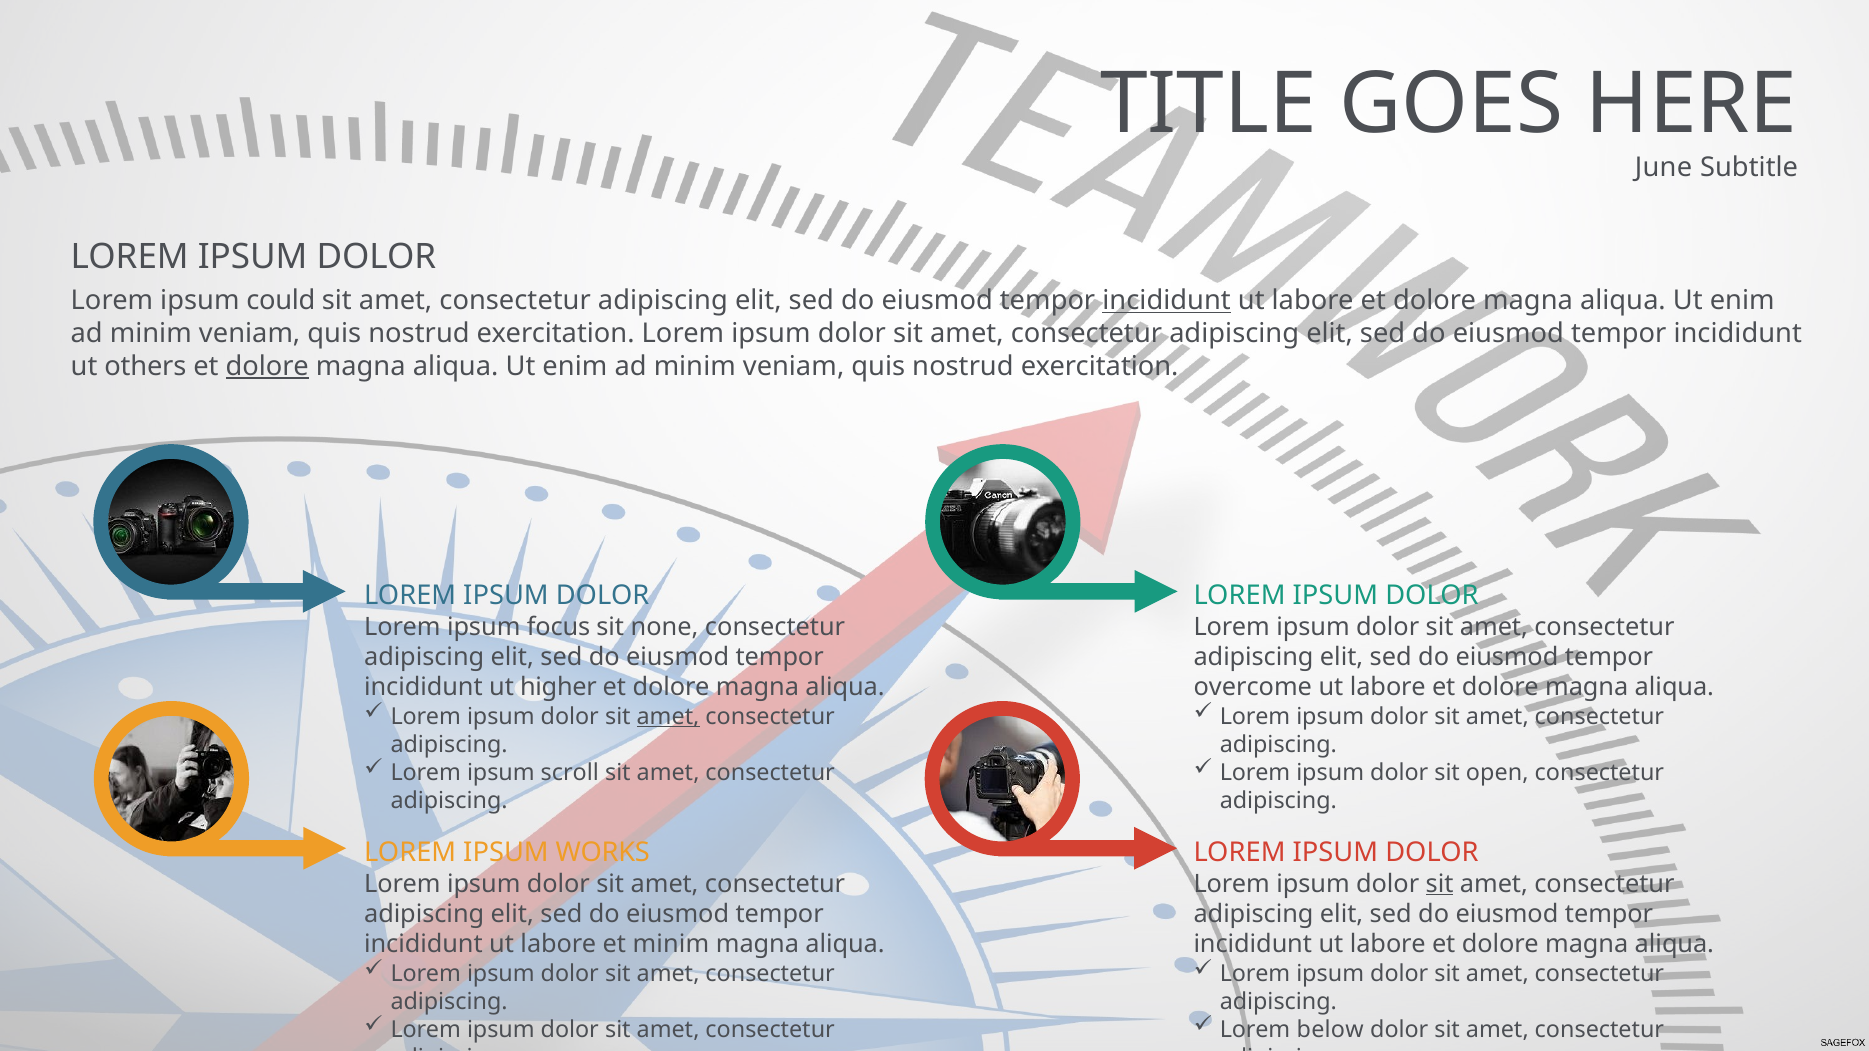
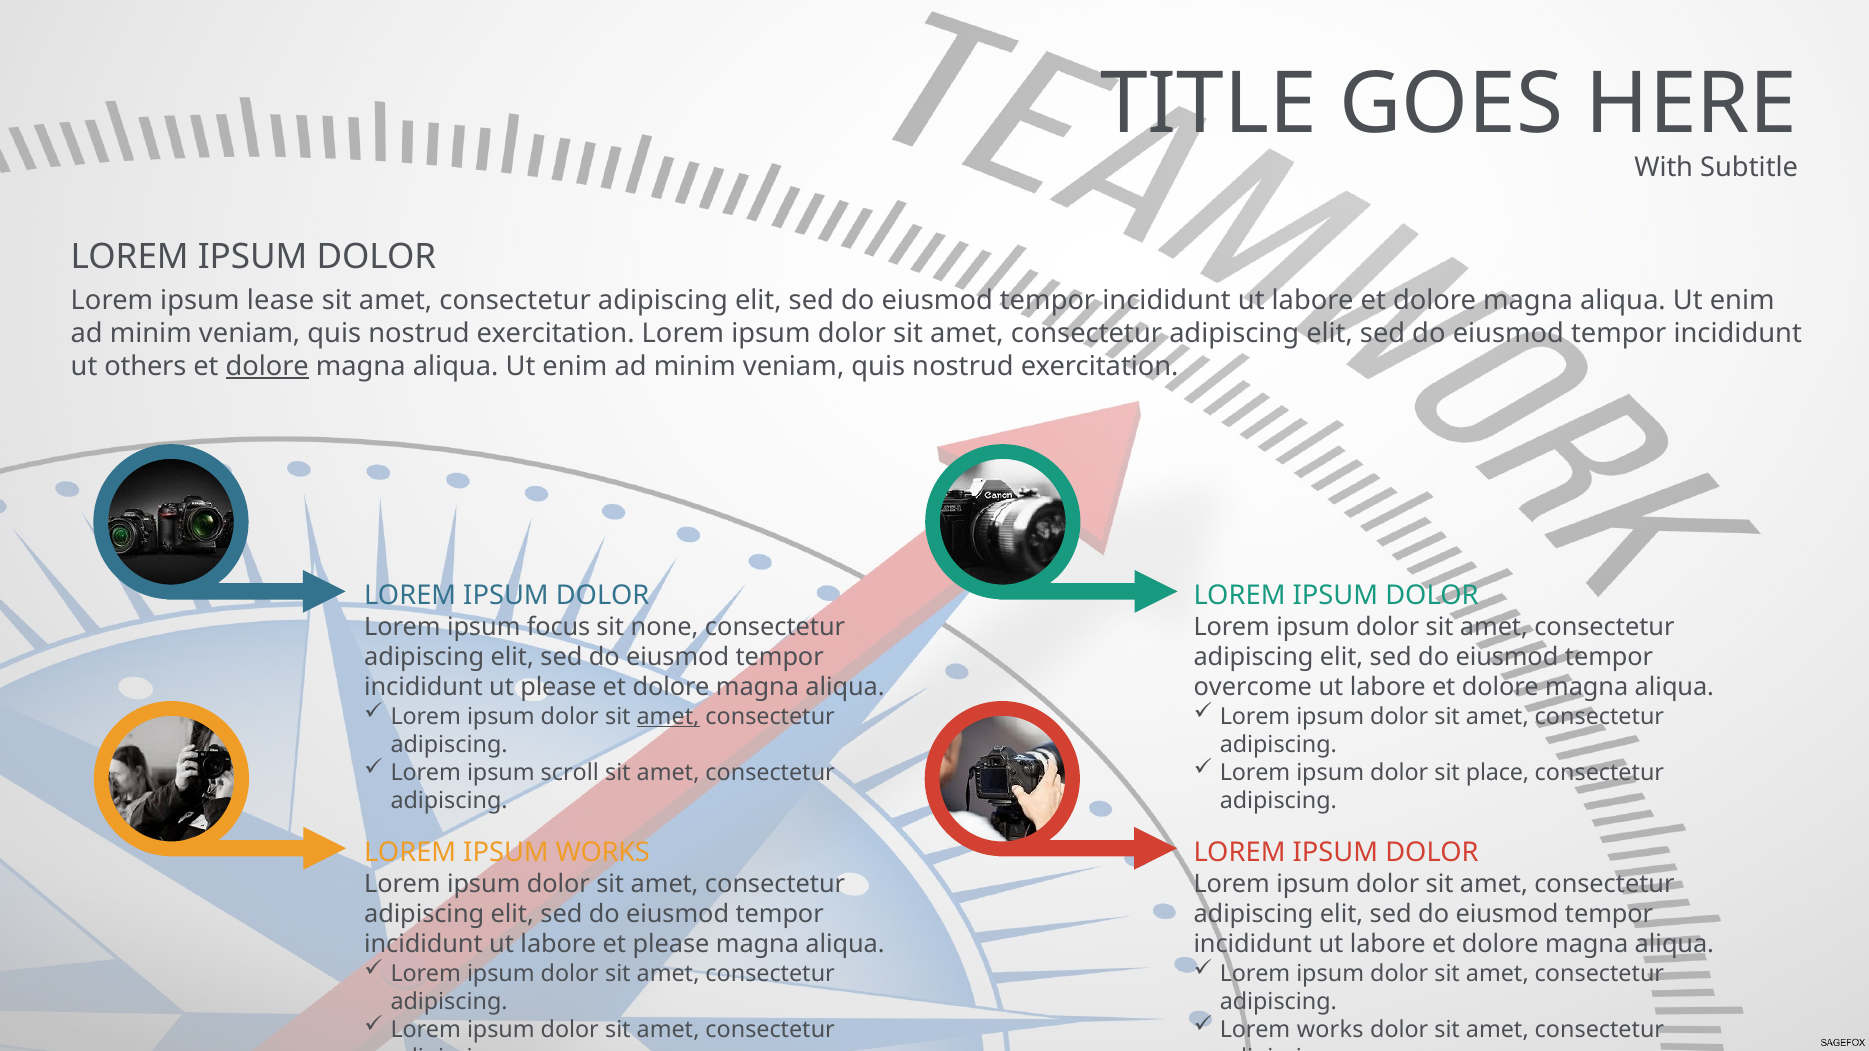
June: June -> With
could: could -> lease
incididunt at (1167, 301) underline: present -> none
ut higher: higher -> please
open: open -> place
sit at (1440, 884) underline: present -> none
et minim: minim -> please
Lorem below: below -> works
